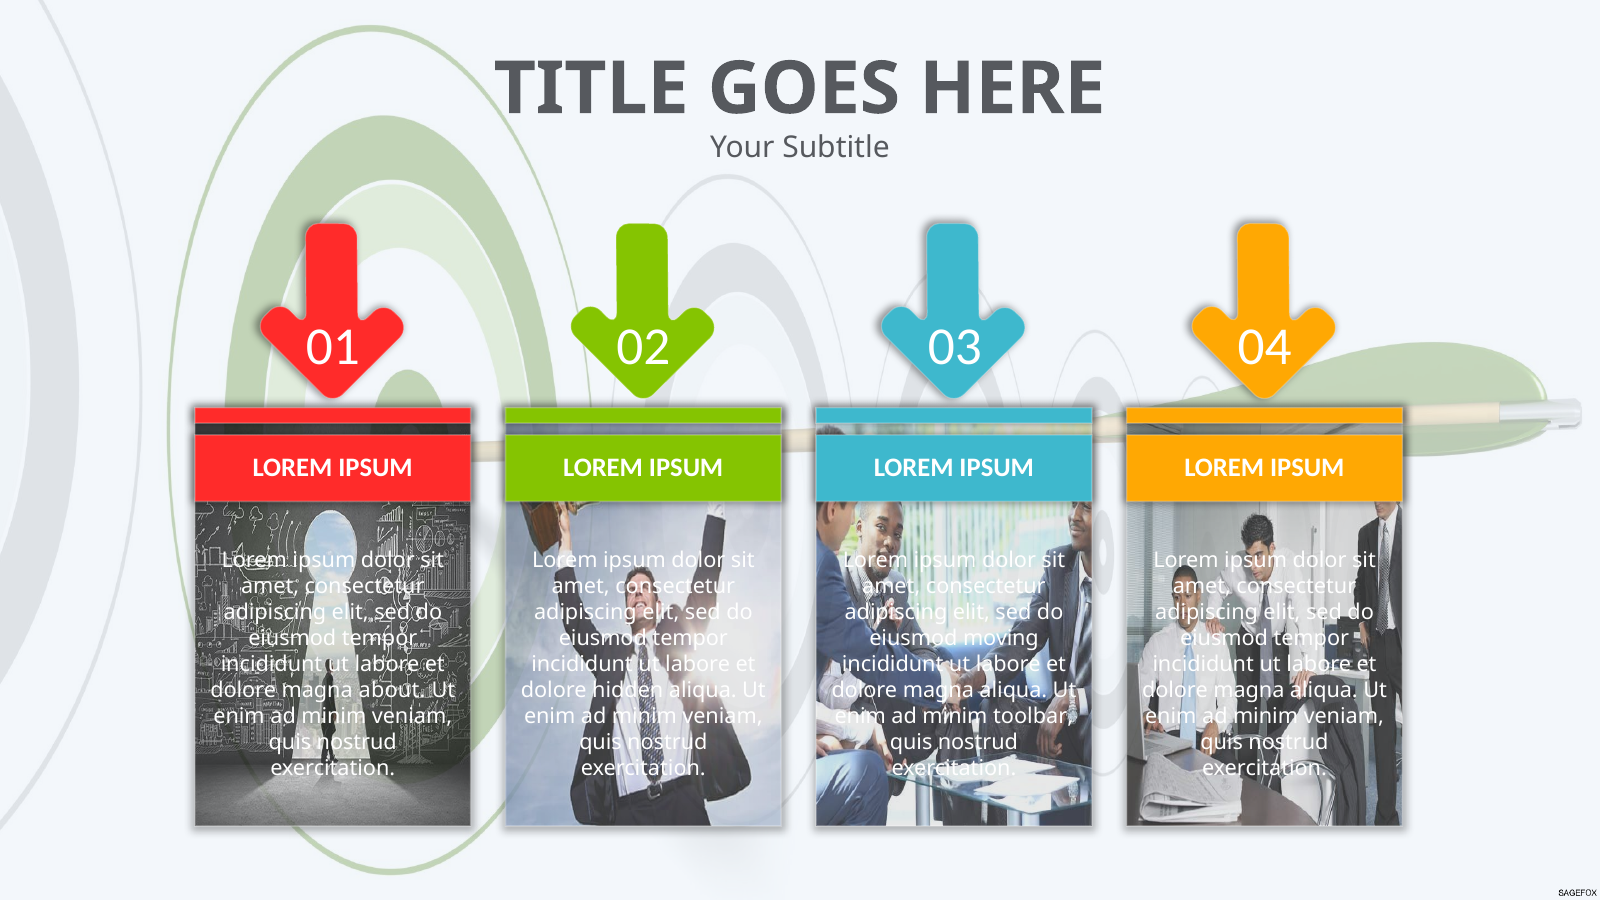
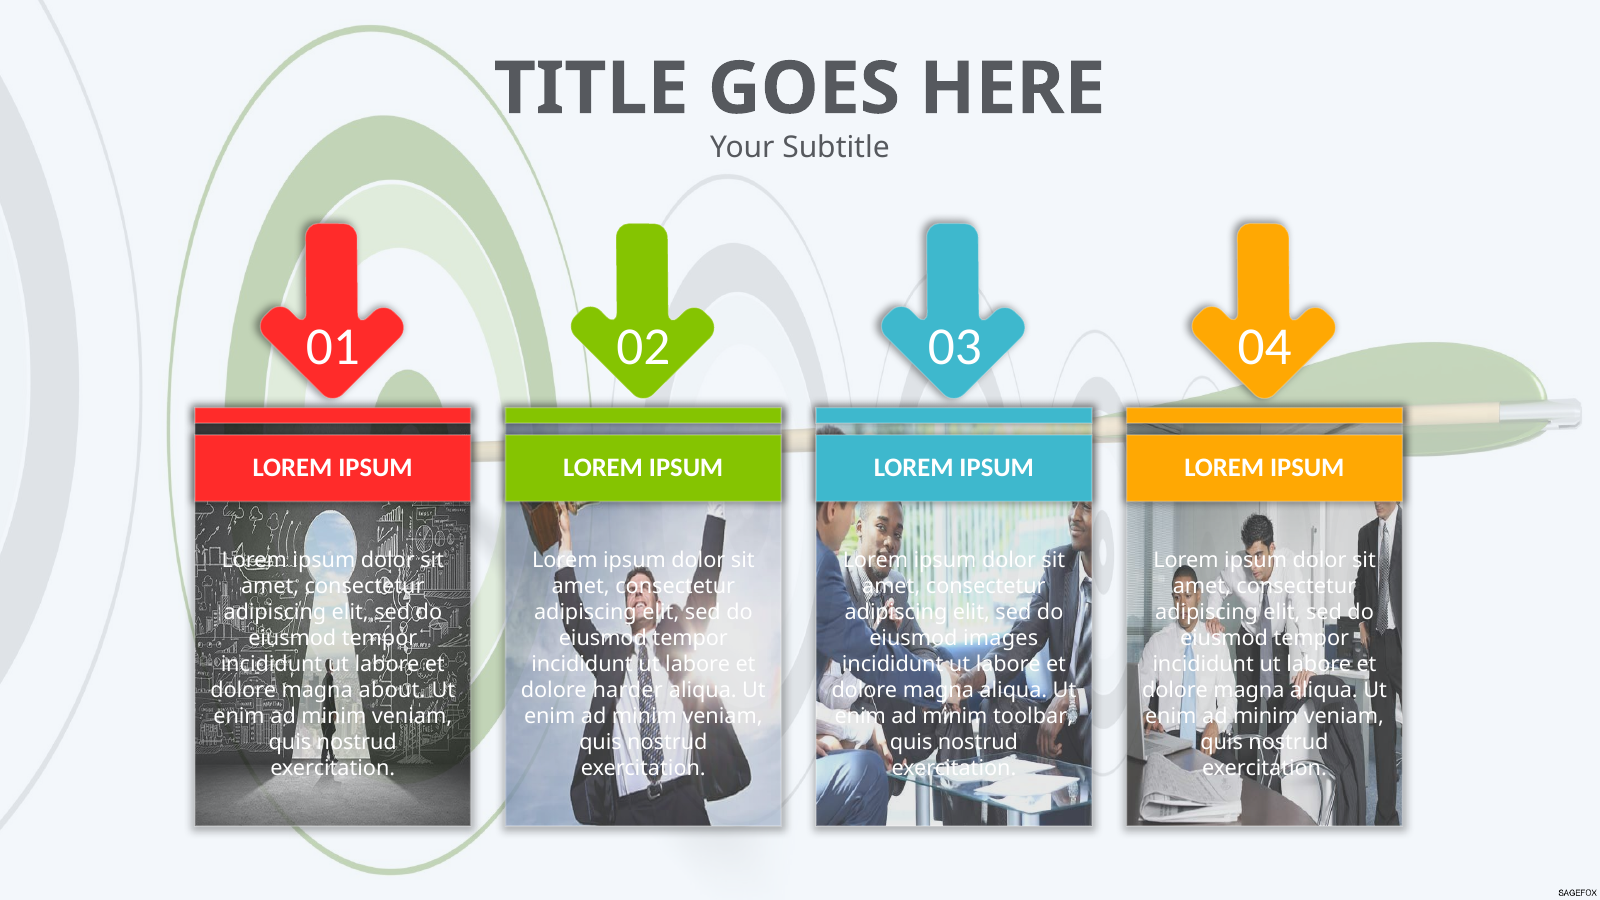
moving: moving -> images
hidden: hidden -> harder
